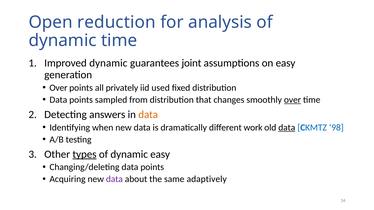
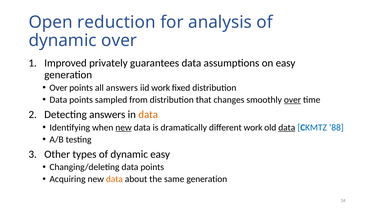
dynamic time: time -> over
Improved dynamic: dynamic -> privately
guarantees joint: joint -> data
all privately: privately -> answers
iid used: used -> work
new at (124, 128) underline: none -> present
98: 98 -> 88
types underline: present -> none
data at (114, 179) colour: purple -> orange
same adaptively: adaptively -> generation
